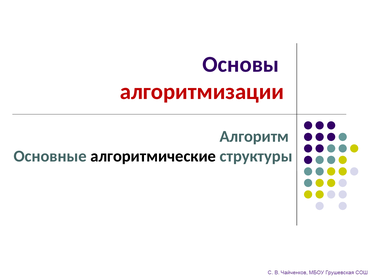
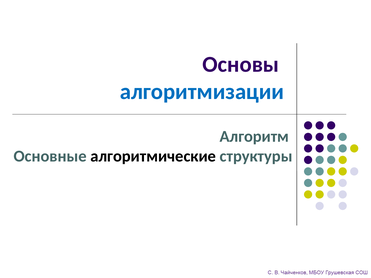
алгоритмизации colour: red -> blue
